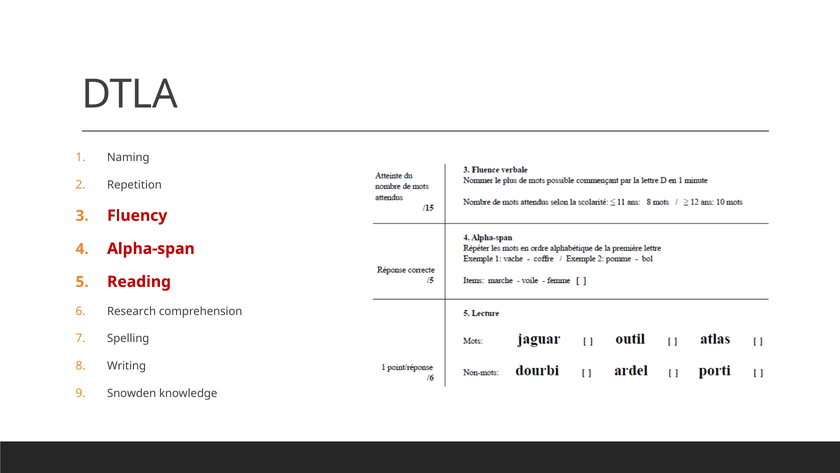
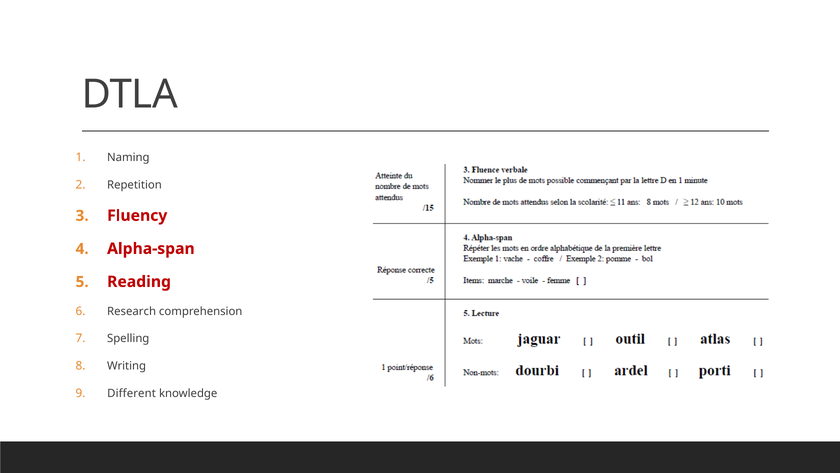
Snowden: Snowden -> Different
